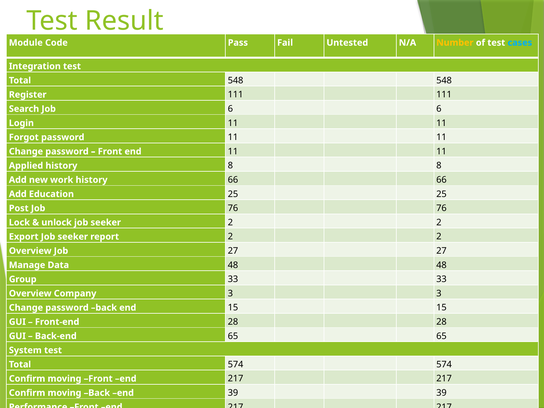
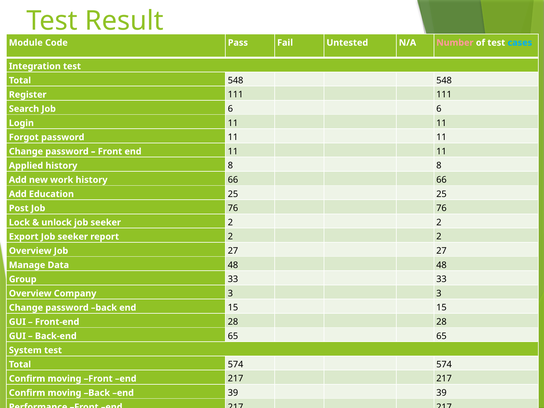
Number colour: yellow -> pink
